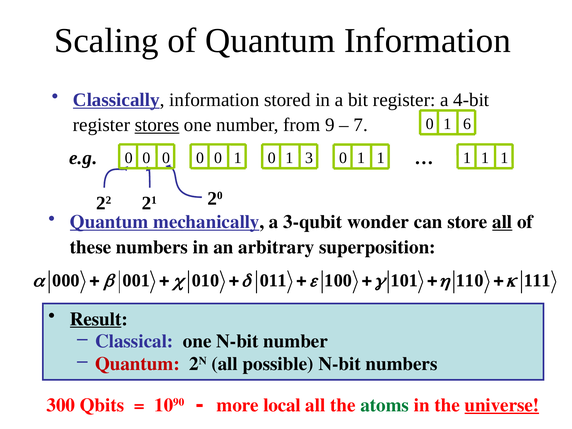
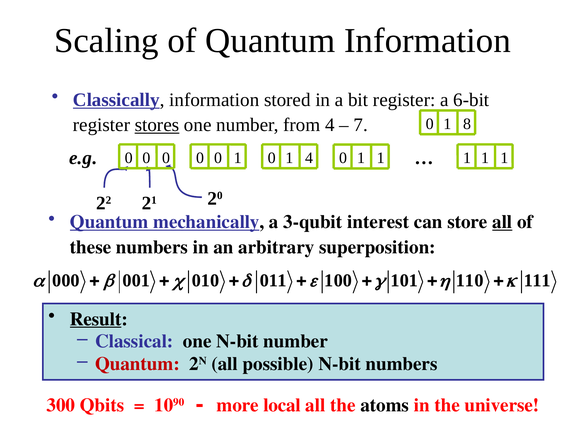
4-bit: 4-bit -> 6-bit
from 9: 9 -> 4
6: 6 -> 8
0 3: 3 -> 4
wonder: wonder -> interest
atoms colour: green -> black
universe underline: present -> none
